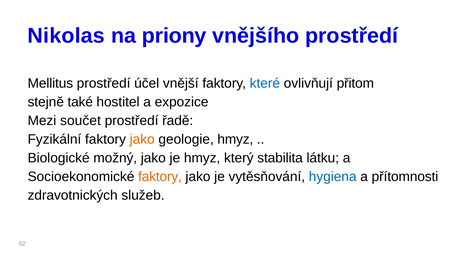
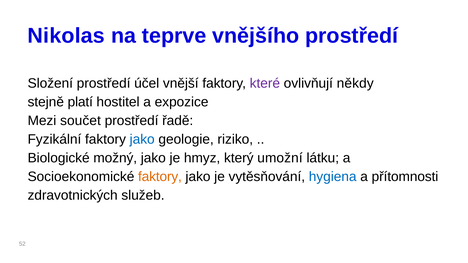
priony: priony -> teprve
Mellitus: Mellitus -> Složení
které colour: blue -> purple
přitom: přitom -> někdy
také: také -> platí
jako at (142, 139) colour: orange -> blue
geologie hmyz: hmyz -> riziko
stabilita: stabilita -> umožní
